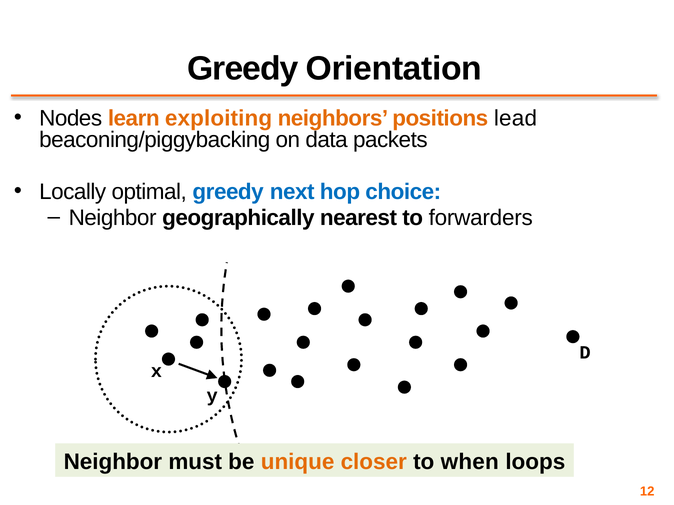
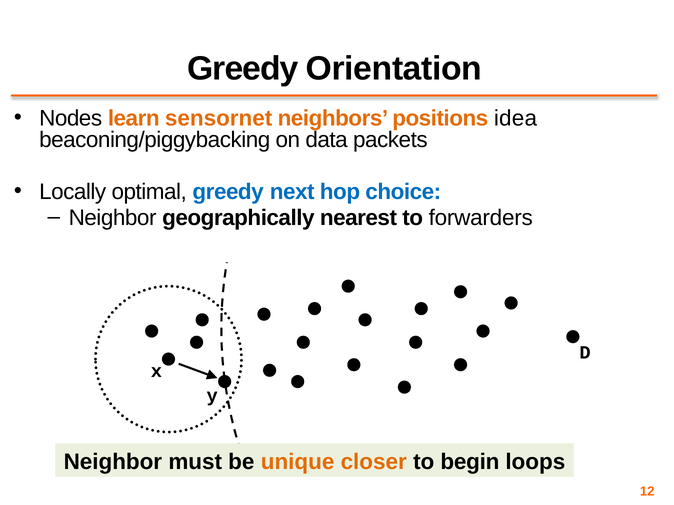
exploiting: exploiting -> sensornet
lead: lead -> idea
when: when -> begin
